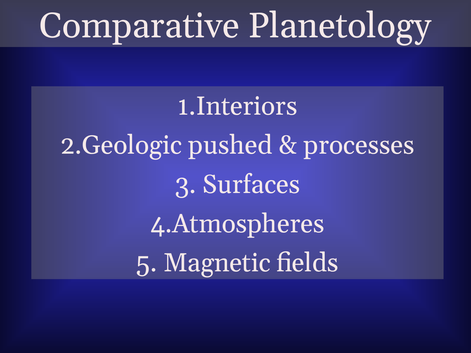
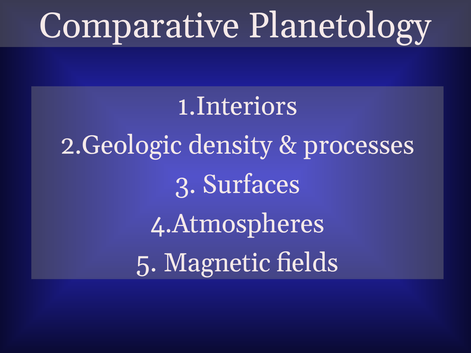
pushed: pushed -> density
